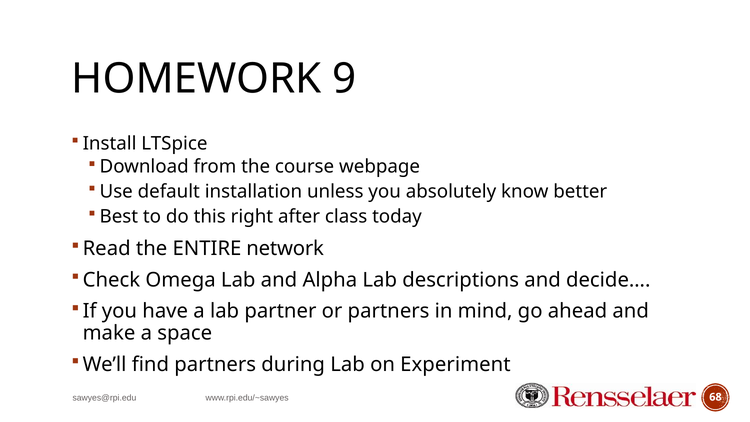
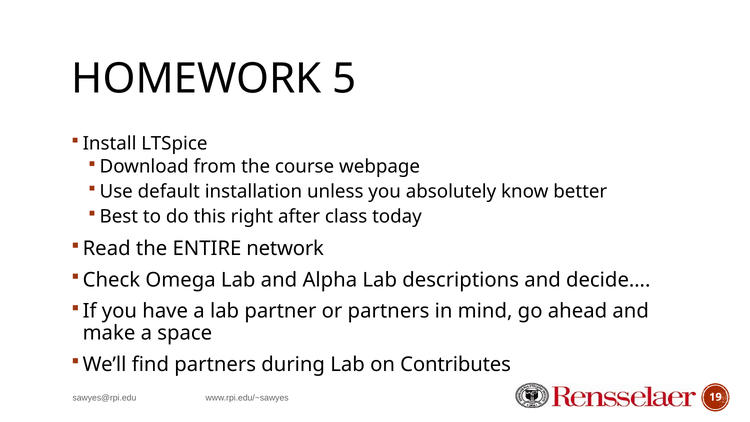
9: 9 -> 5
Experiment: Experiment -> Contributes
68: 68 -> 19
